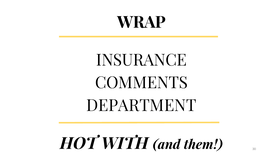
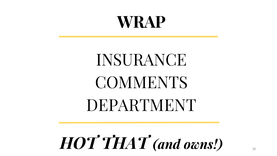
WITH: WITH -> THAT
them: them -> owns
